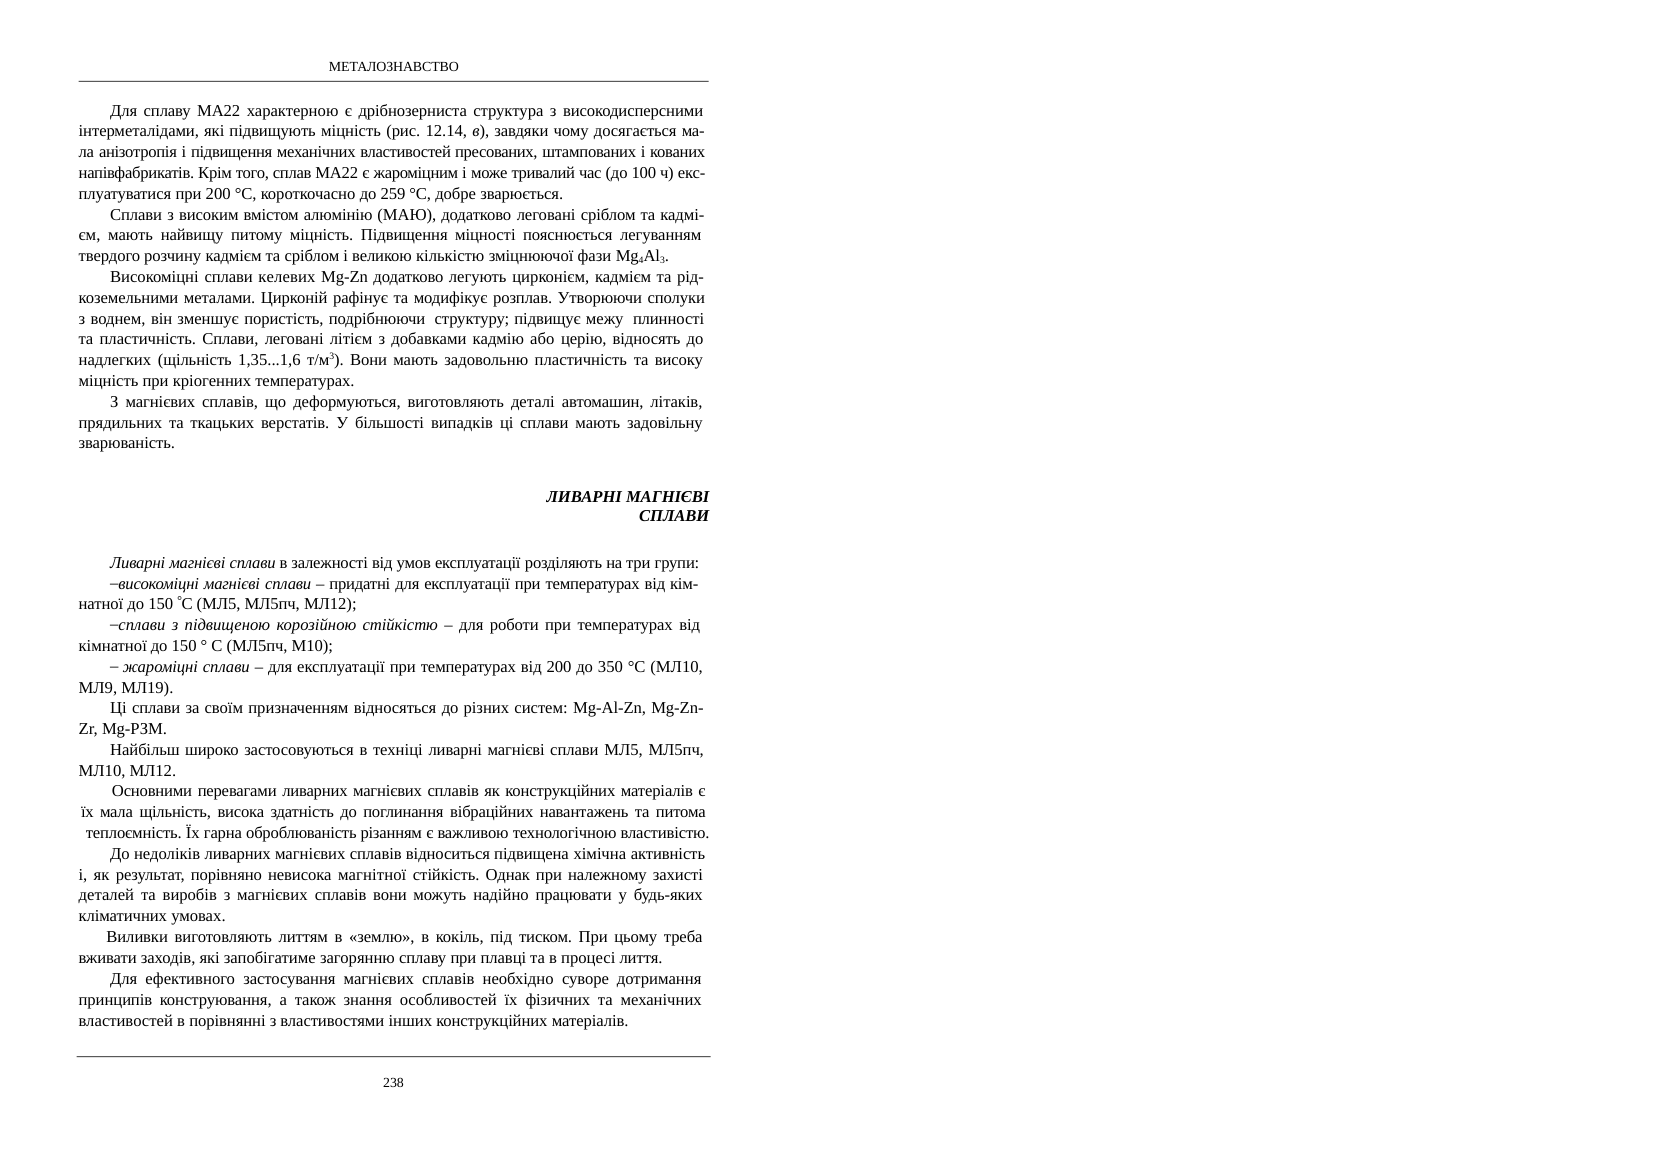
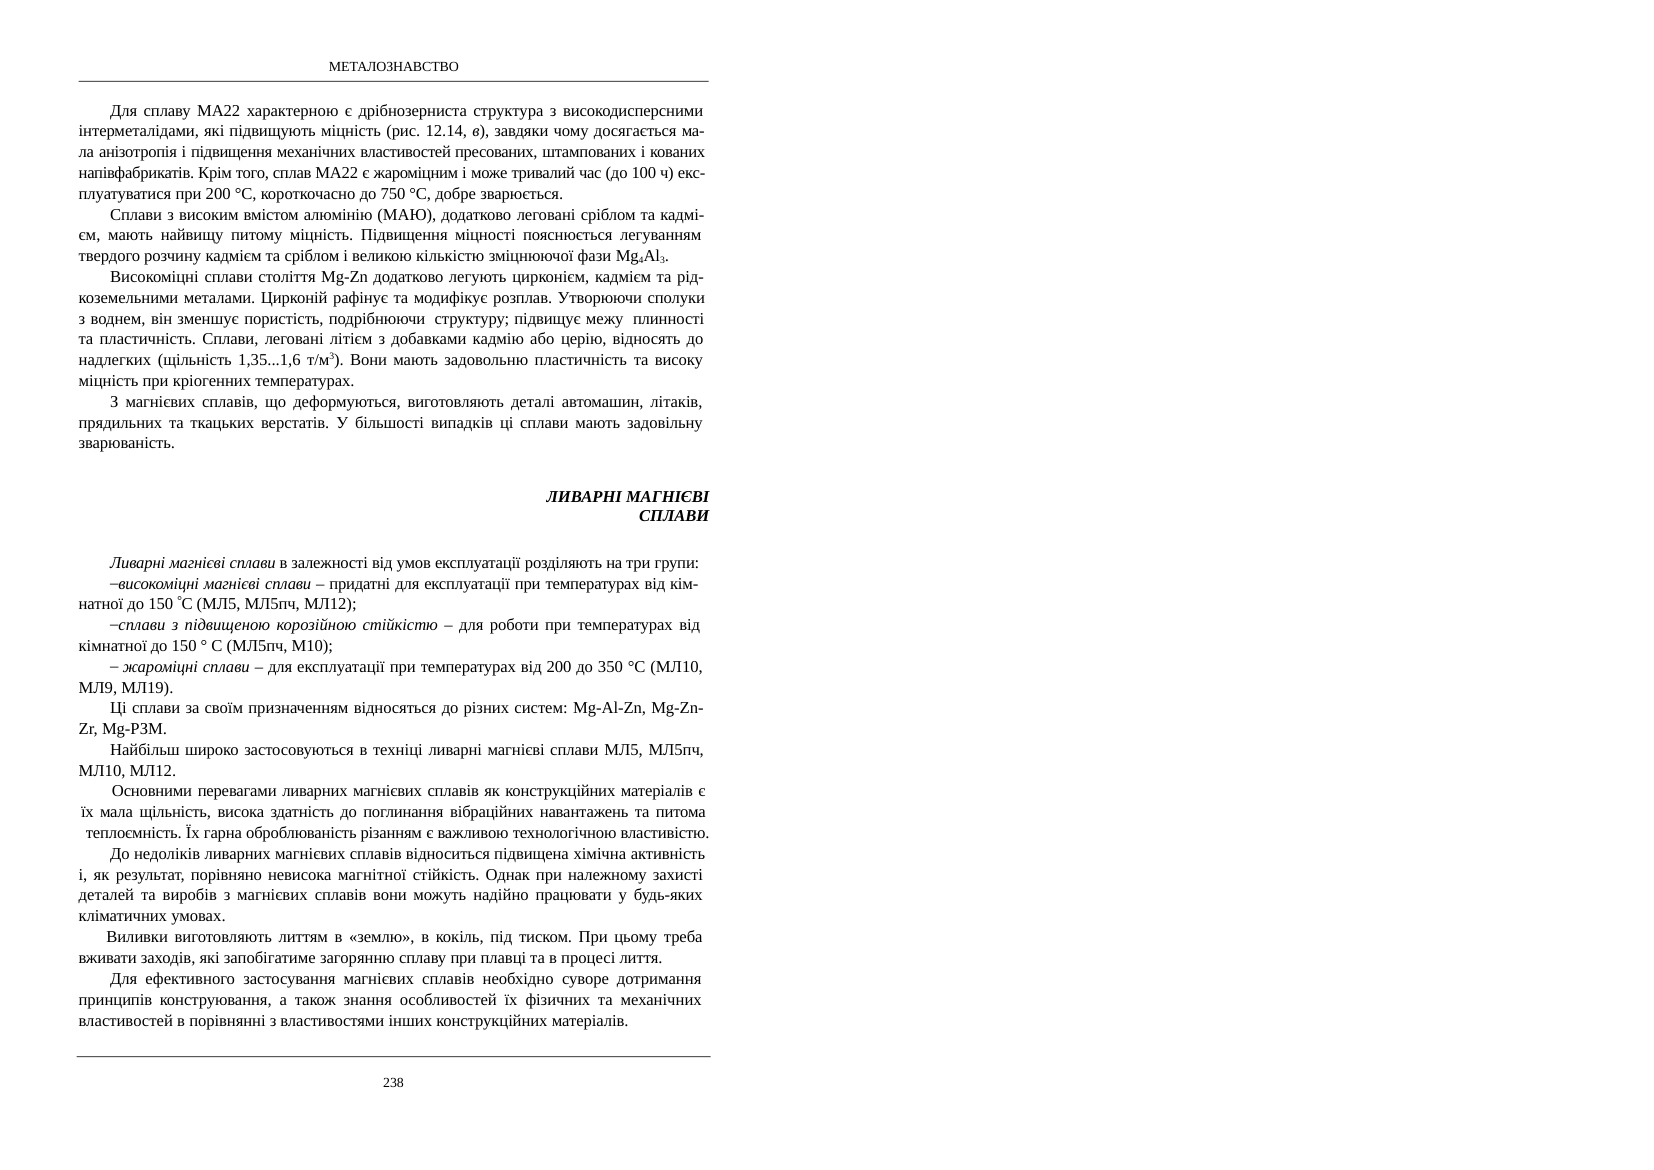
259: 259 -> 750
келевих: келевих -> століття
